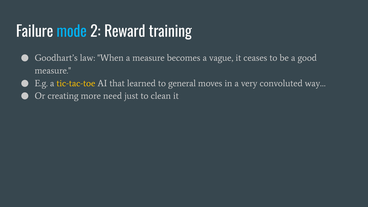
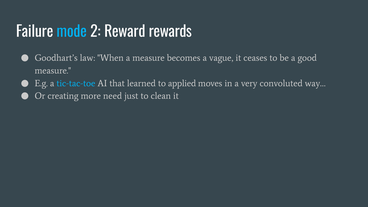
training: training -> rewards
tic-tac-toe colour: yellow -> light blue
general: general -> applied
